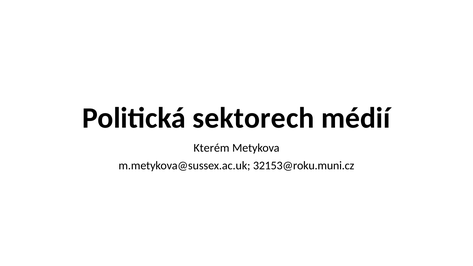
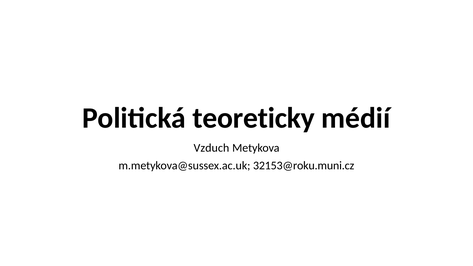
sektorech: sektorech -> teoreticky
Kterém: Kterém -> Vzduch
